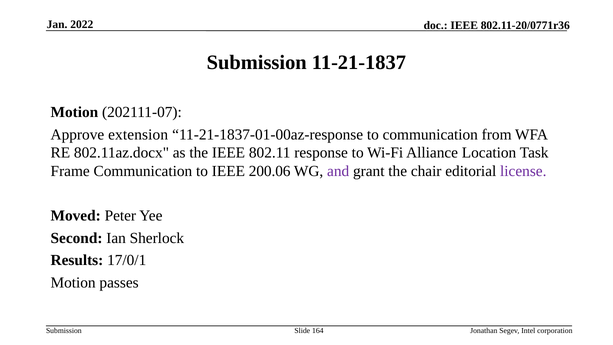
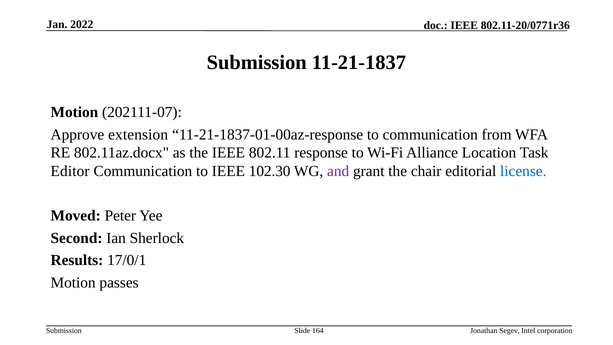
Frame: Frame -> Editor
200.06: 200.06 -> 102.30
license colour: purple -> blue
